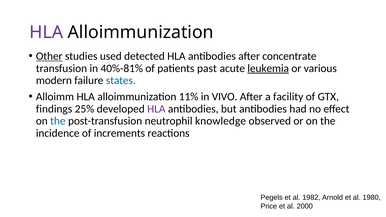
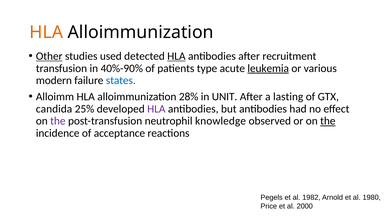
HLA at (46, 32) colour: purple -> orange
HLA at (176, 56) underline: none -> present
concentrate: concentrate -> recruitment
40%-81%: 40%-81% -> 40%-90%
past: past -> type
11%: 11% -> 28%
VIVO: VIVO -> UNIT
facility: facility -> lasting
findings: findings -> candida
the at (58, 121) colour: blue -> purple
the at (328, 121) underline: none -> present
increments: increments -> acceptance
